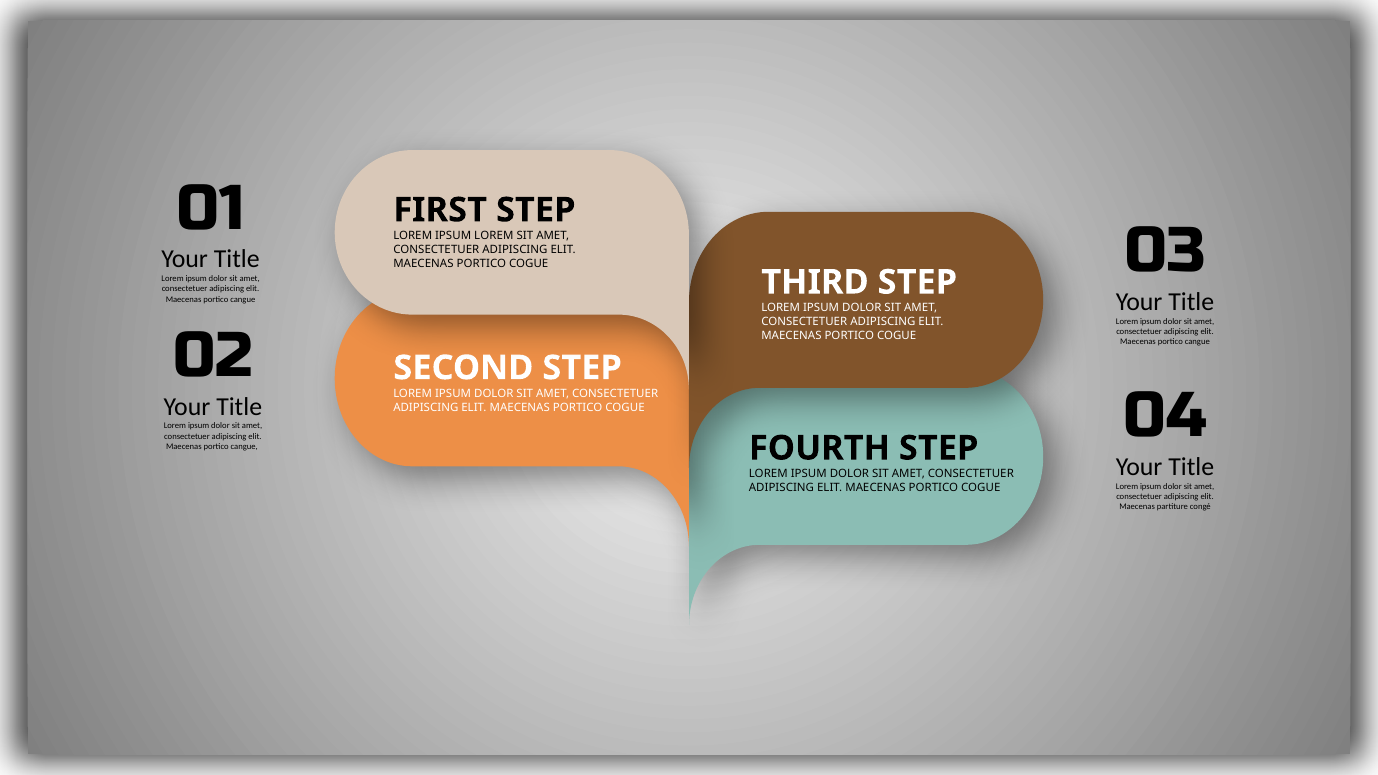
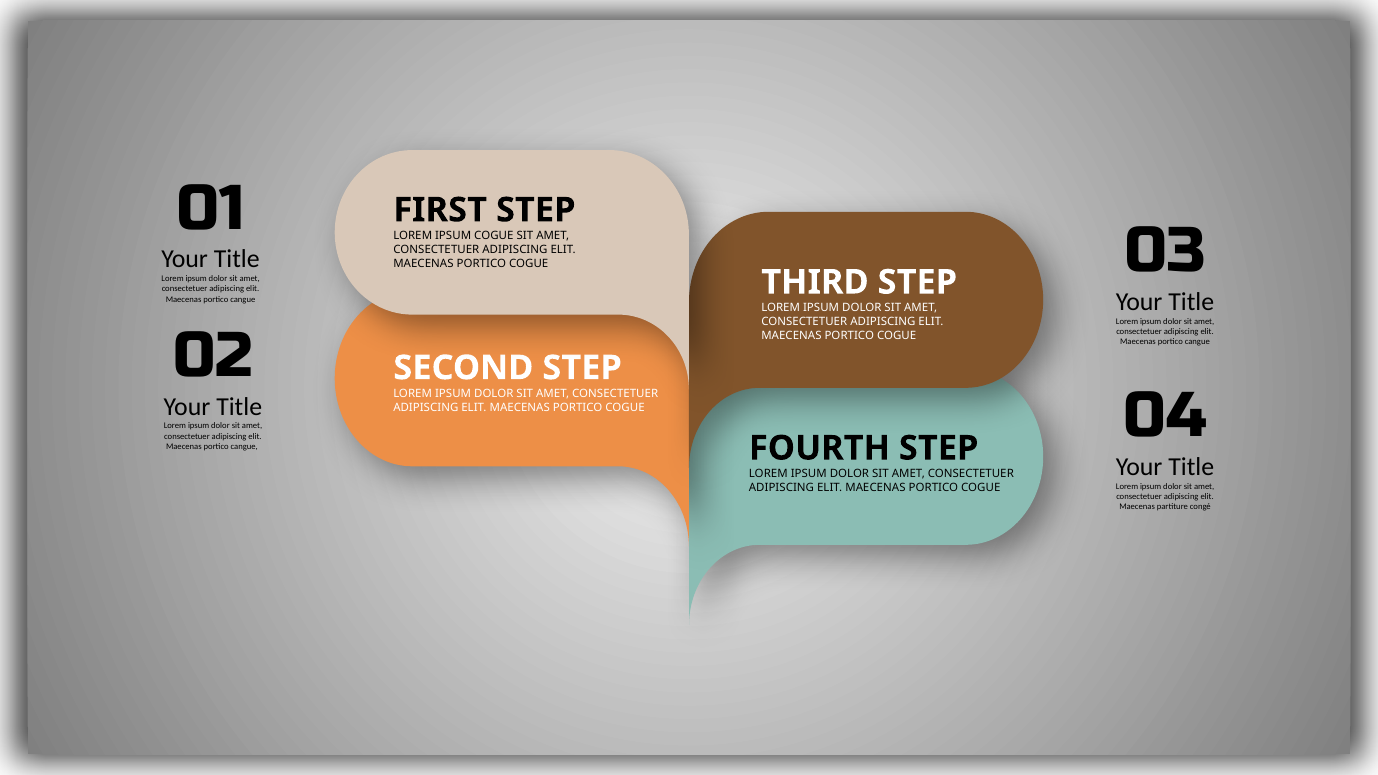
LOREM at (494, 236): LOREM -> COGUE
